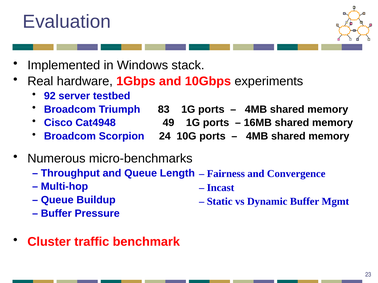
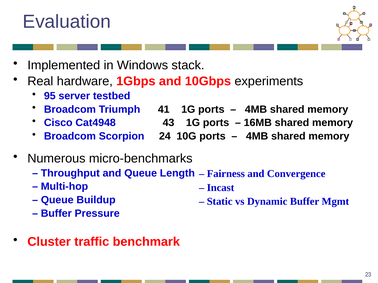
92: 92 -> 95
83: 83 -> 41
49: 49 -> 43
